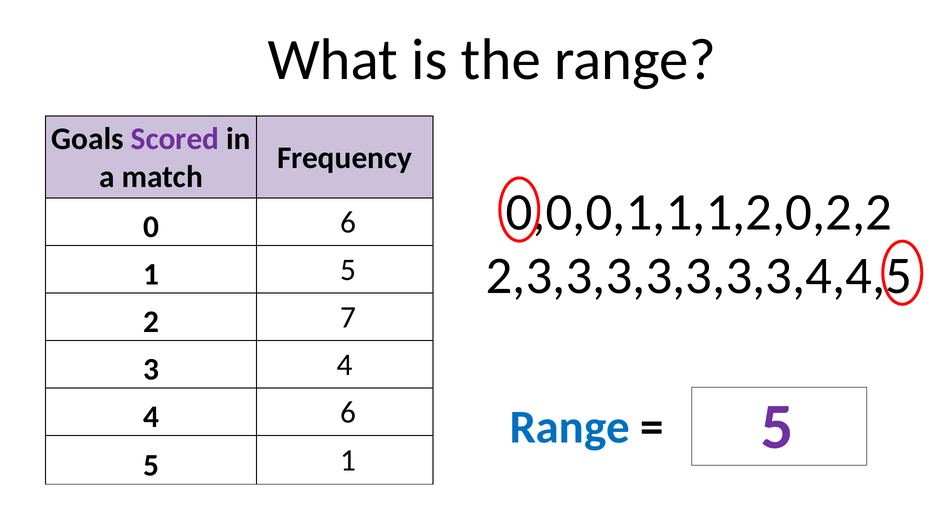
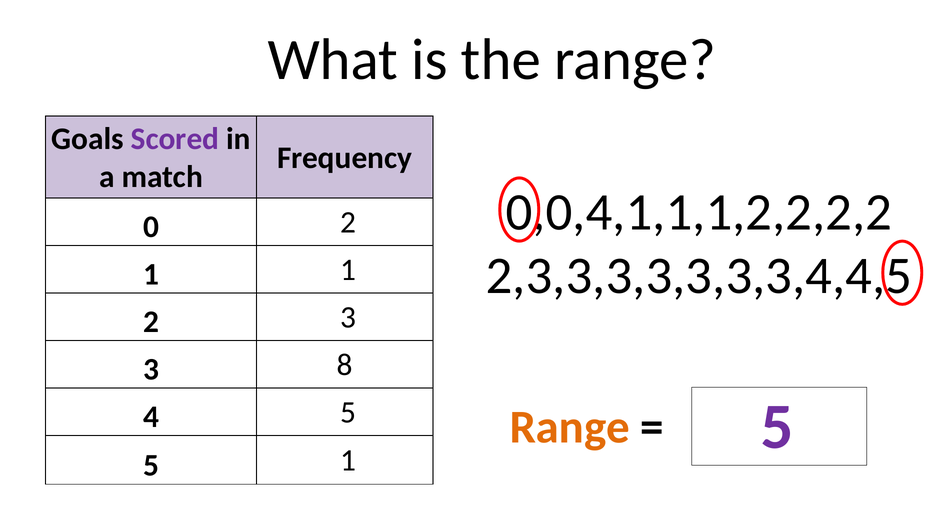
0,0,0,1,1,1,2,0,2,2: 0,0,0,1,1,1,2,0,2,2 -> 0,0,4,1,1,1,2,2,2,2
0 6: 6 -> 2
1 5: 5 -> 1
2 7: 7 -> 3
3 4: 4 -> 8
4 6: 6 -> 5
Range at (570, 427) colour: blue -> orange
